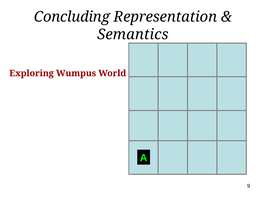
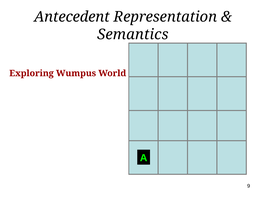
Concluding: Concluding -> Antecedent
